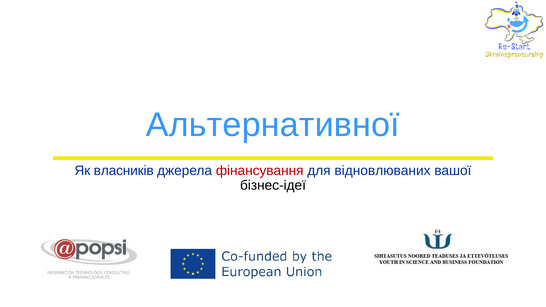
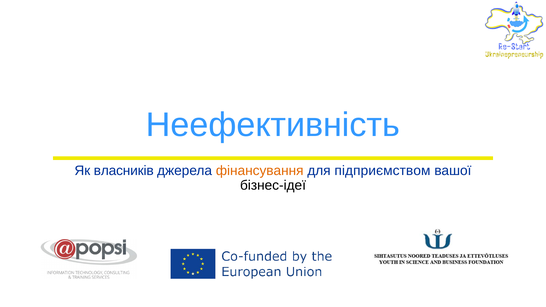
Альтернативної: Альтернативної -> Неефективність
фінансування colour: red -> orange
відновлюваних: відновлюваних -> підприємством
